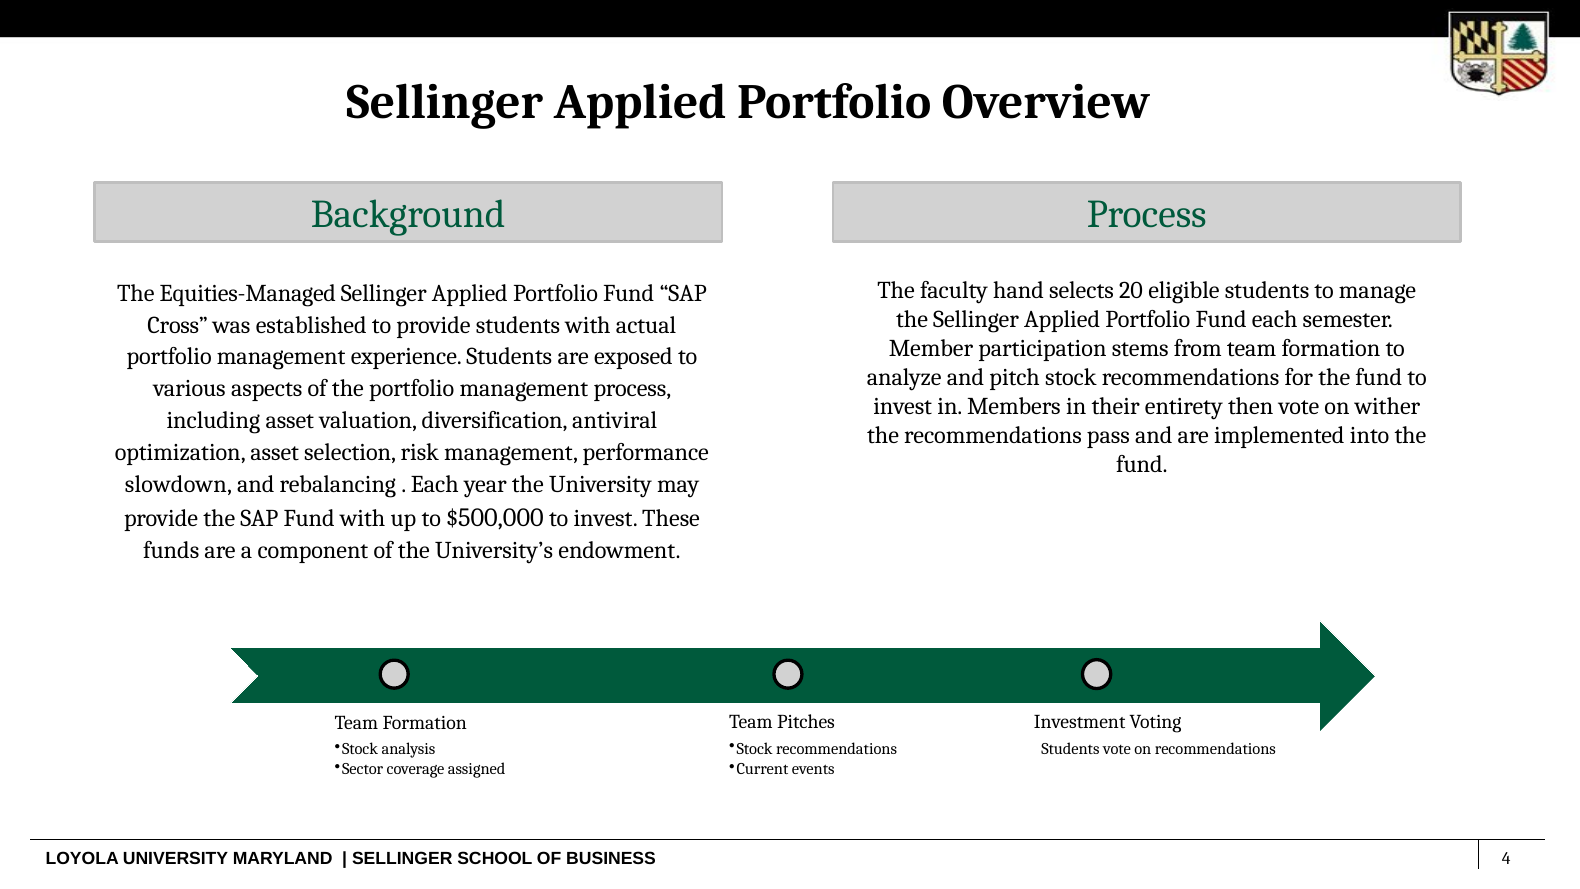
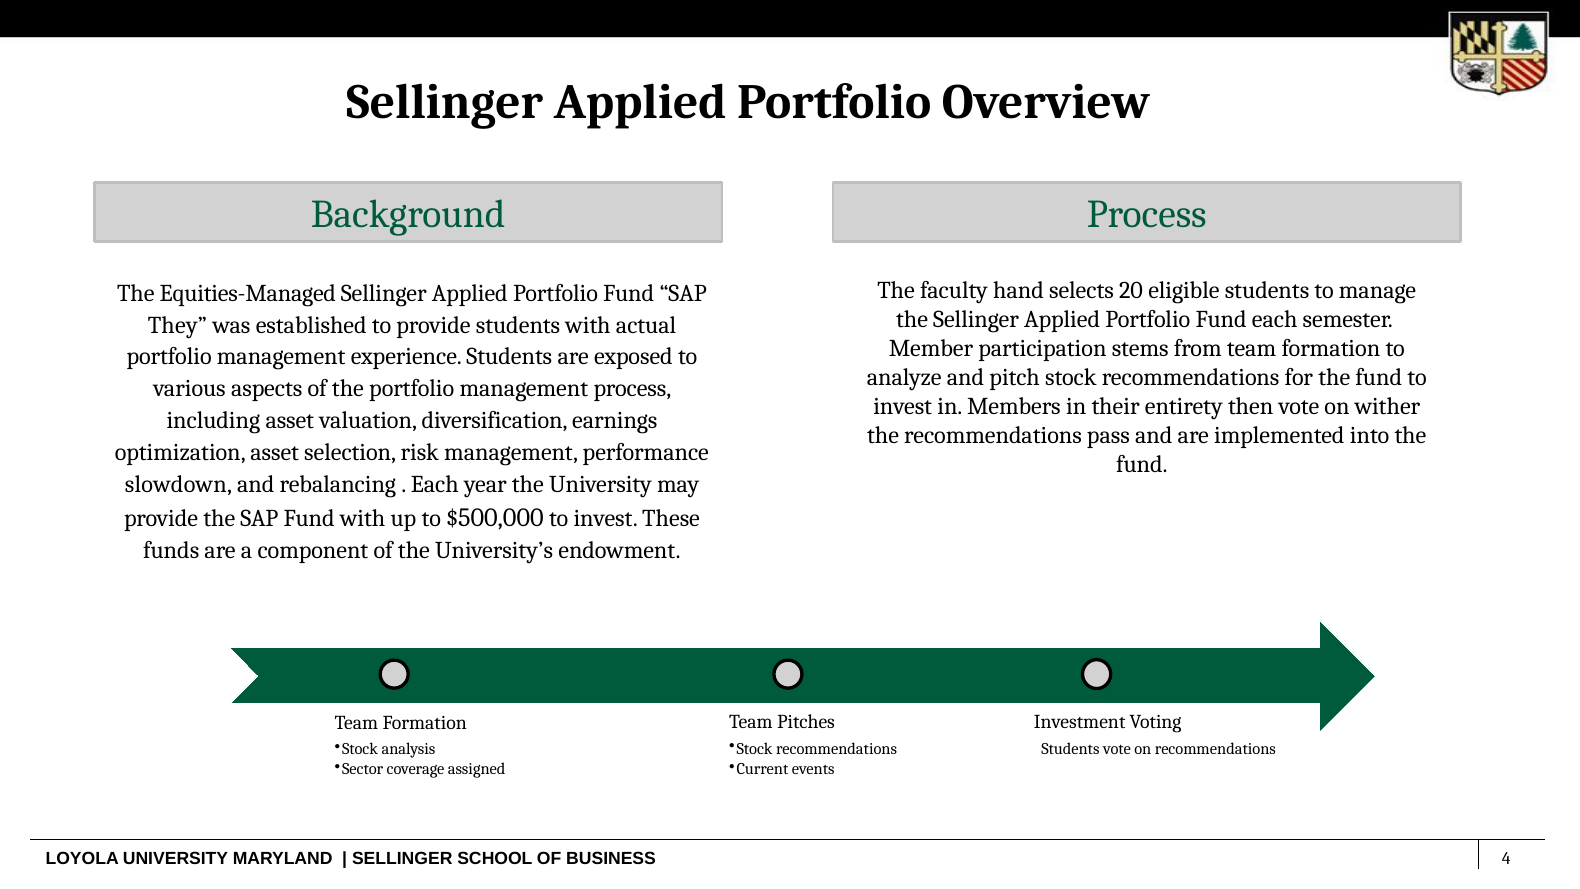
Cross: Cross -> They
antiviral: antiviral -> earnings
